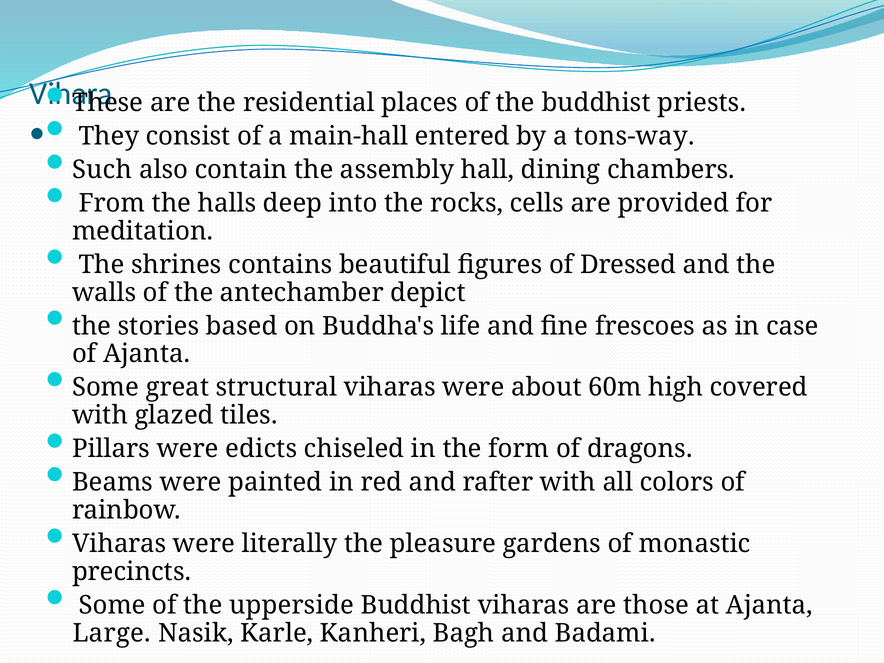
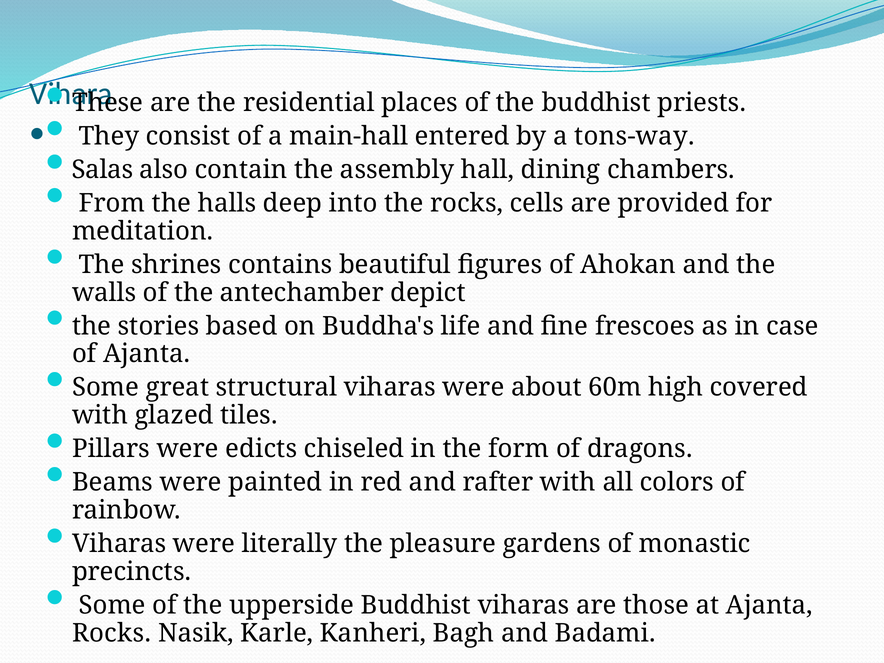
Such: Such -> Salas
Dressed: Dressed -> Ahokan
Large at (112, 633): Large -> Rocks
